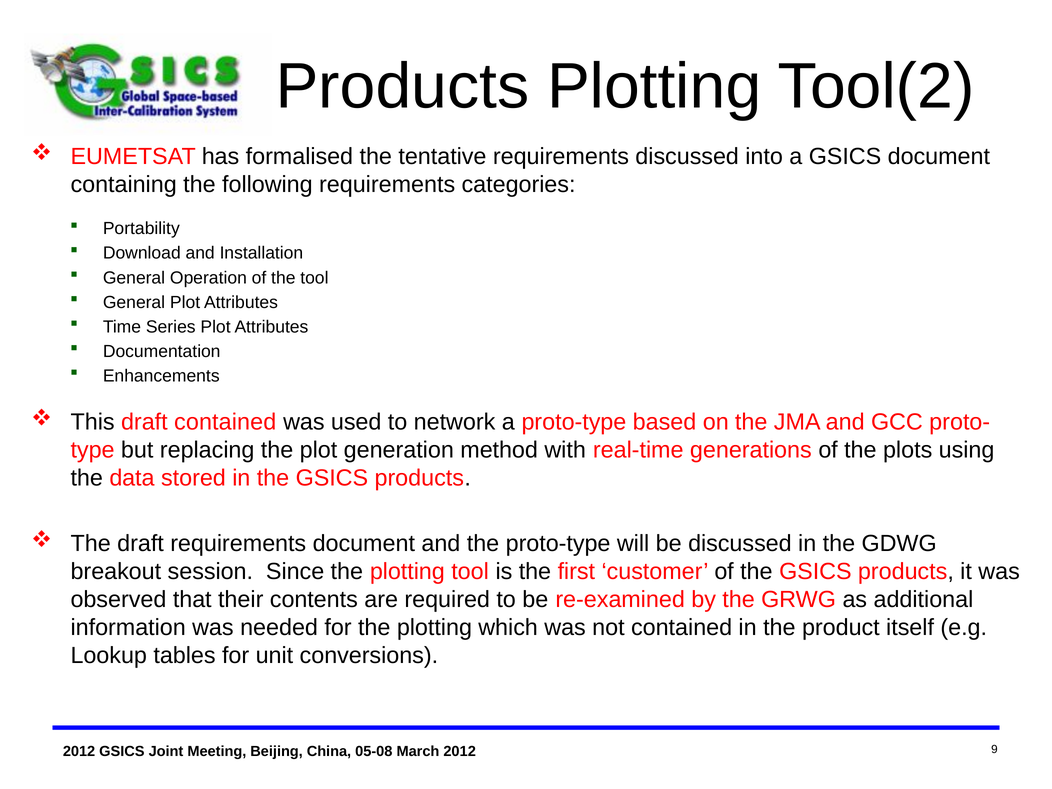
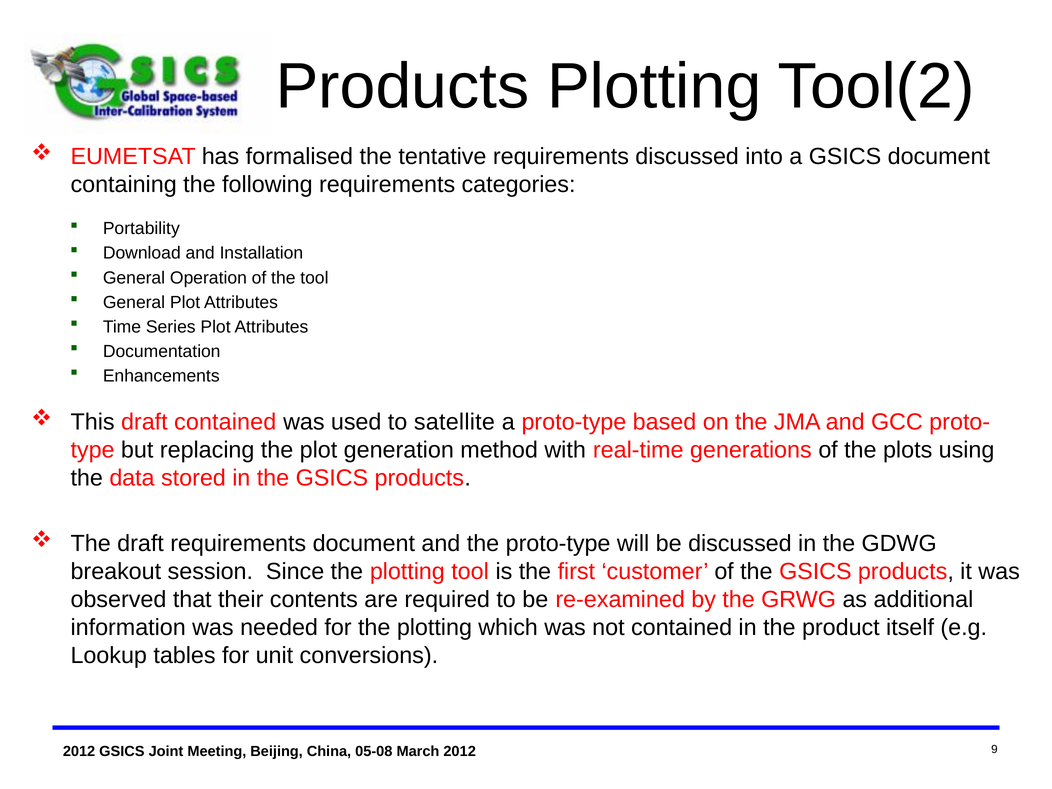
network: network -> satellite
